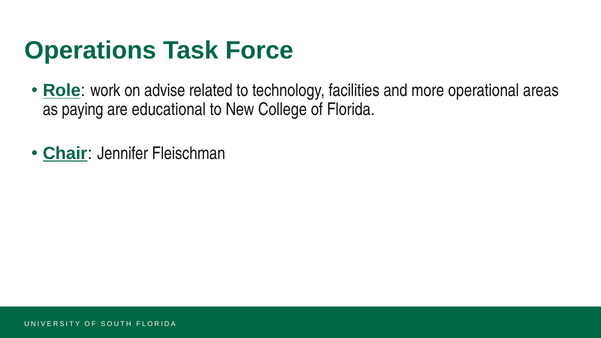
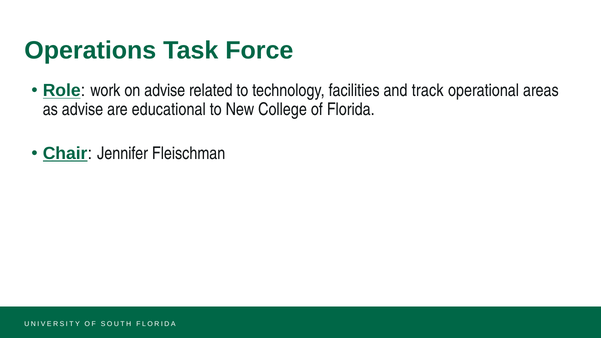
more: more -> track
as paying: paying -> advise
